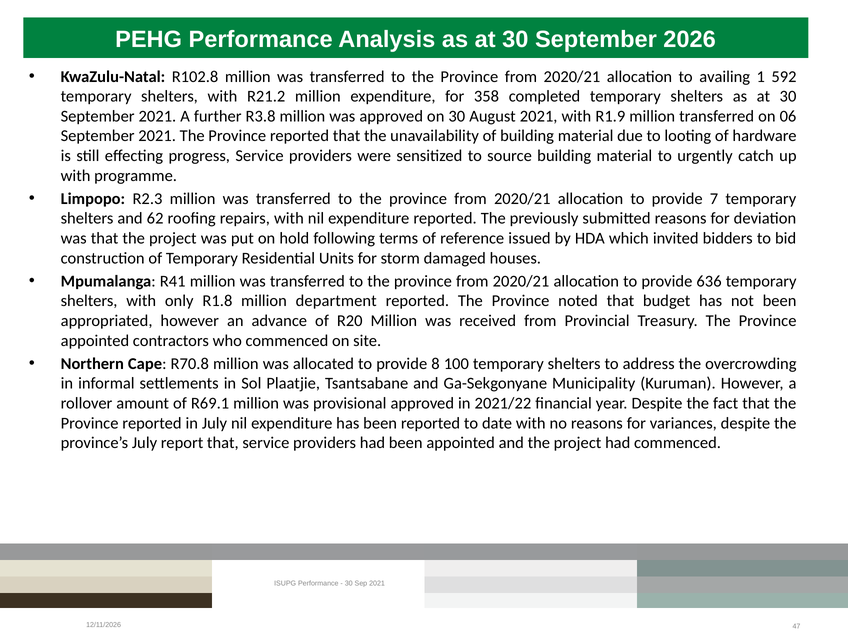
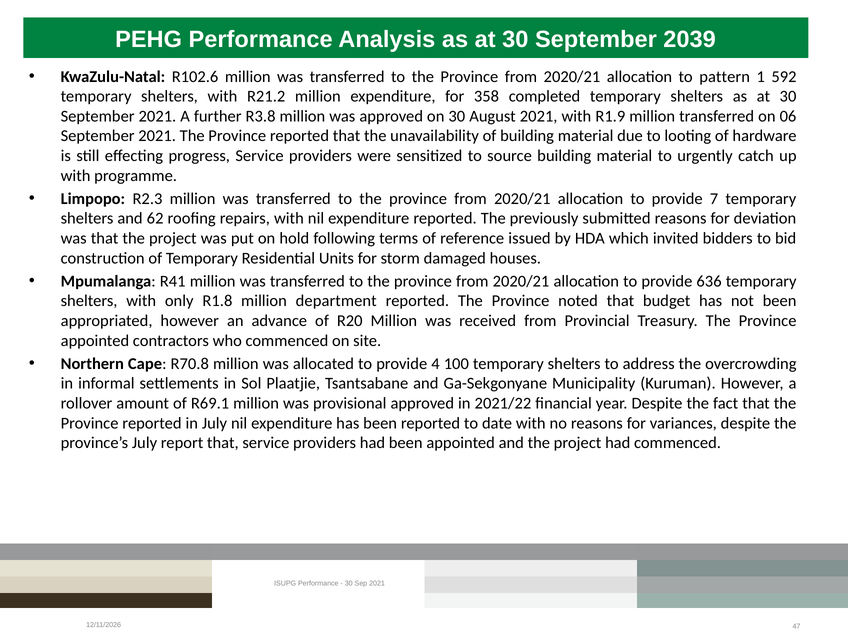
2026: 2026 -> 2039
R102.8: R102.8 -> R102.6
availing: availing -> pattern
8: 8 -> 4
